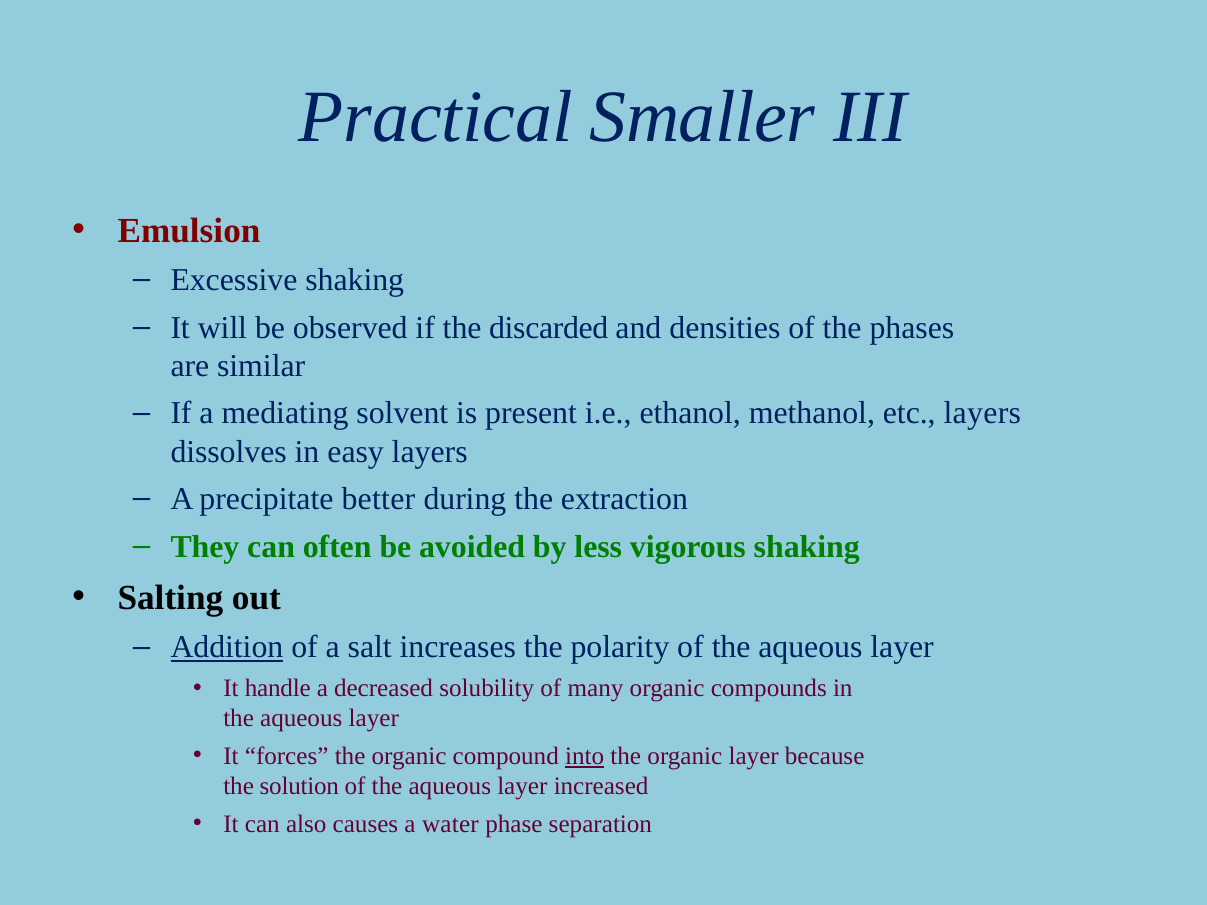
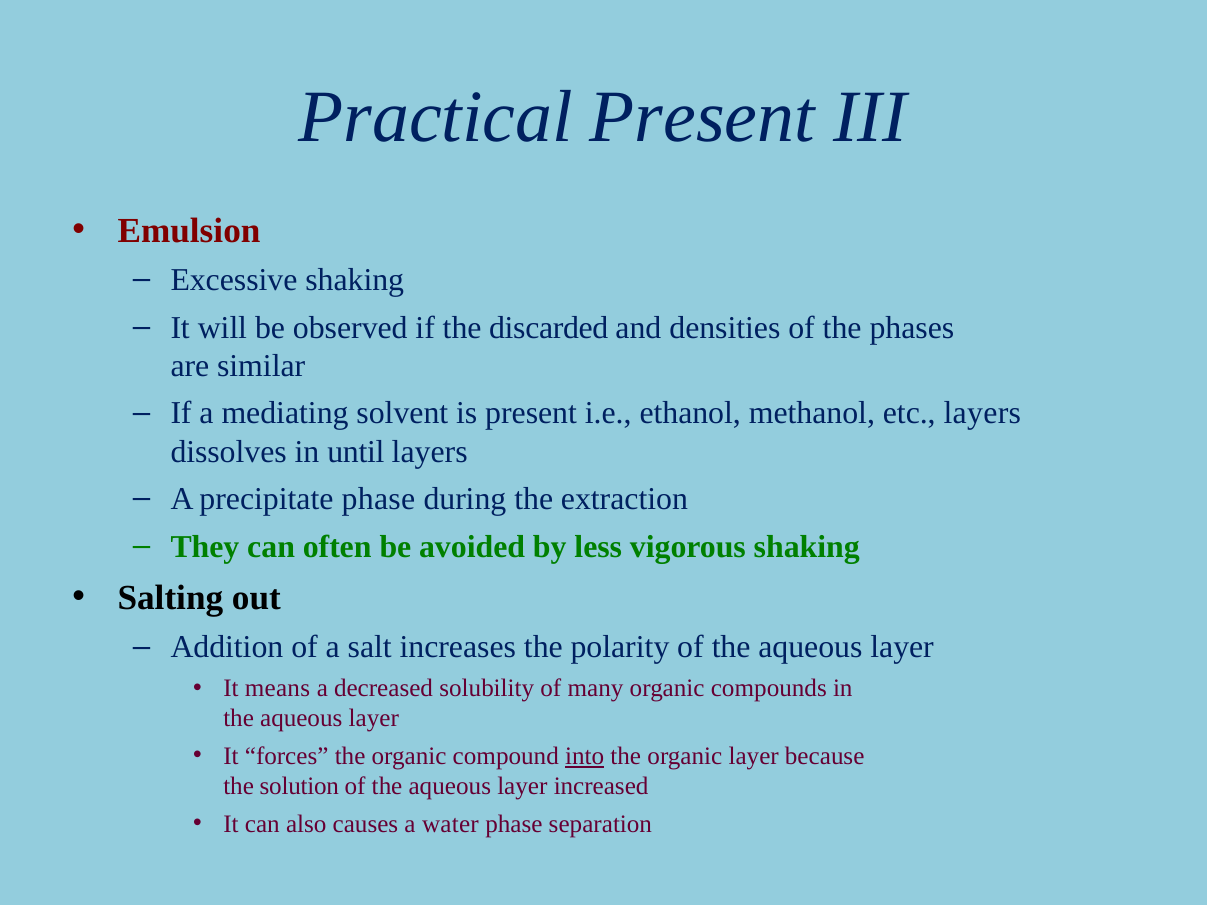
Practical Smaller: Smaller -> Present
easy: easy -> until
precipitate better: better -> phase
Addition underline: present -> none
handle: handle -> means
